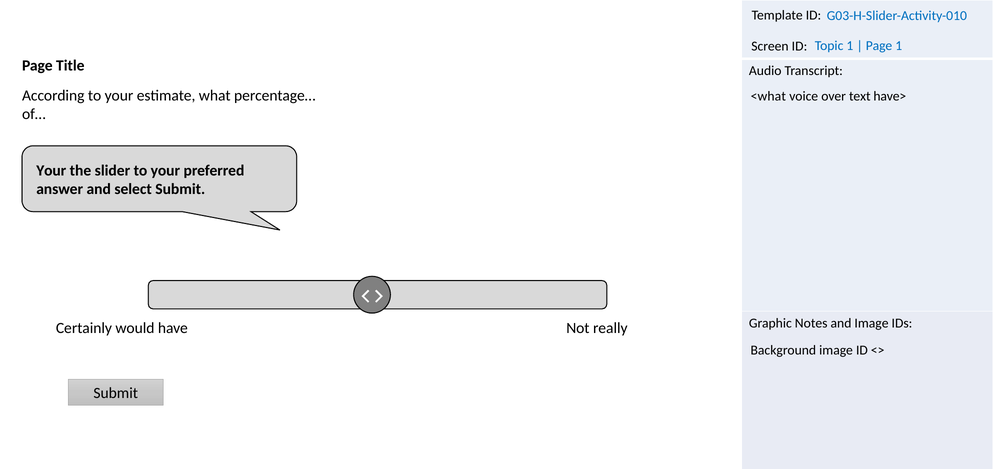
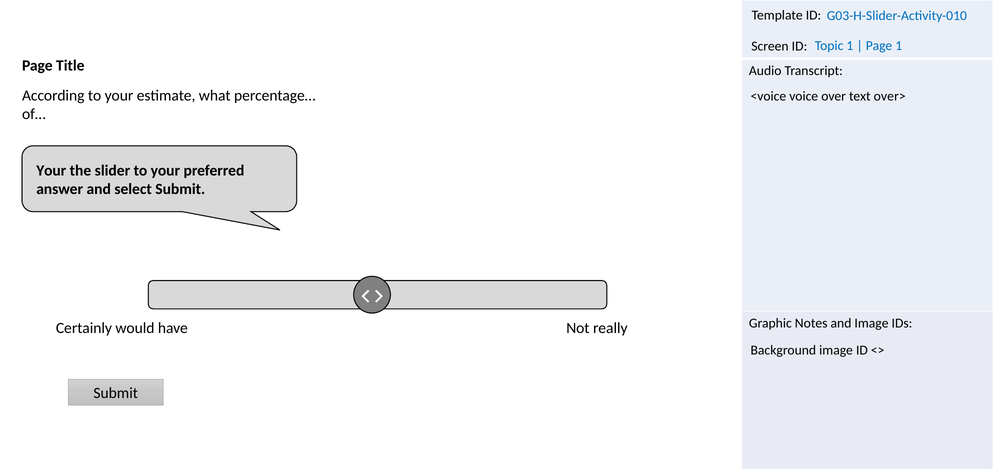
<what: <what -> <voice
have>: have> -> over>
